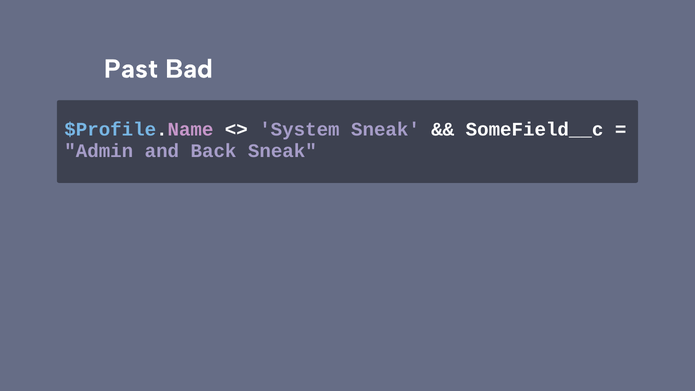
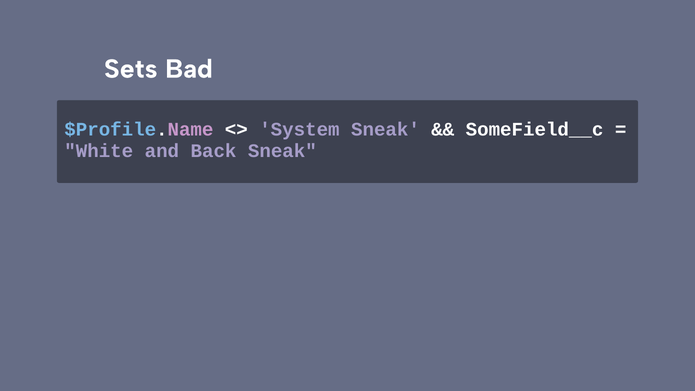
Past: Past -> Sets
Admin: Admin -> White
